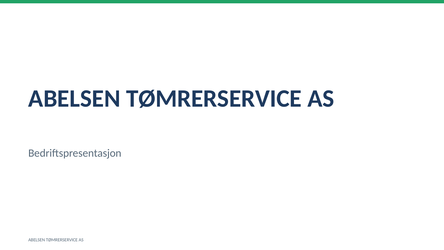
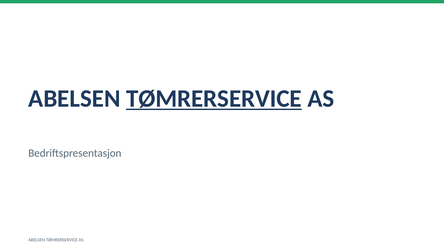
TØMRERSERVICE at (214, 98) underline: none -> present
